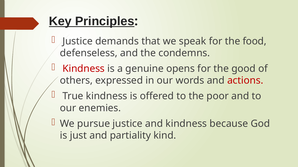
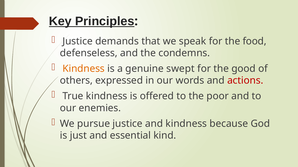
Kindness at (84, 69) colour: red -> orange
opens: opens -> swept
partiality: partiality -> essential
